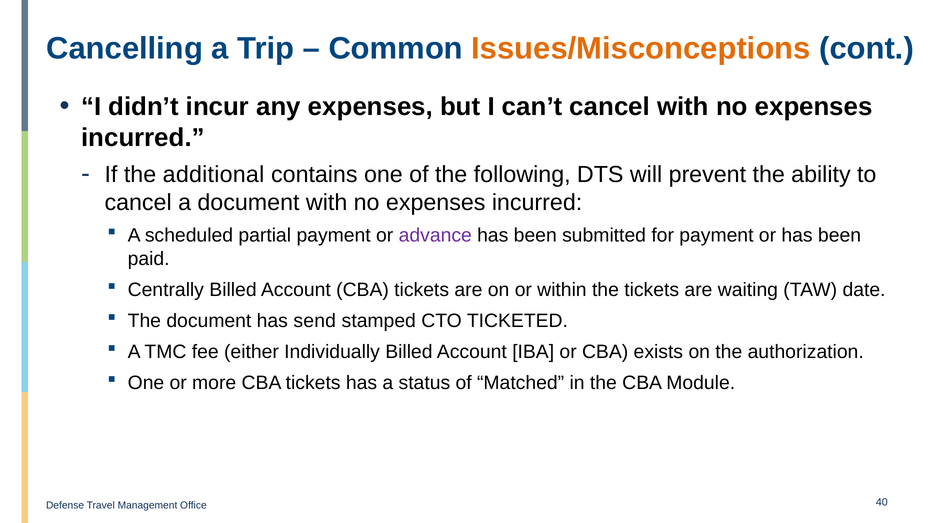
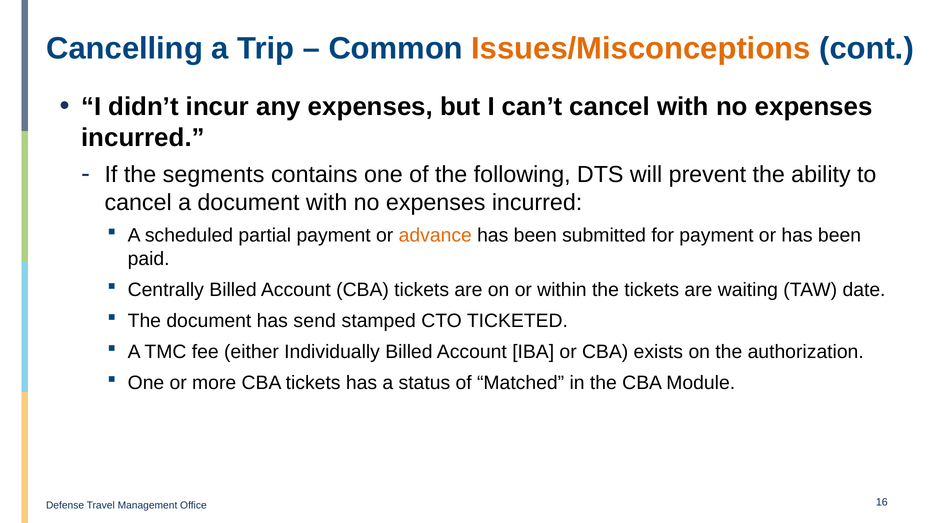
additional: additional -> segments
advance colour: purple -> orange
40: 40 -> 16
